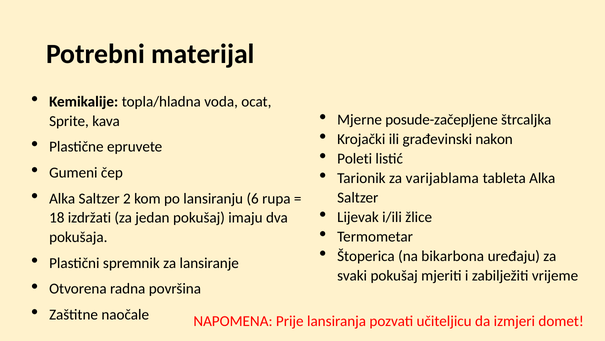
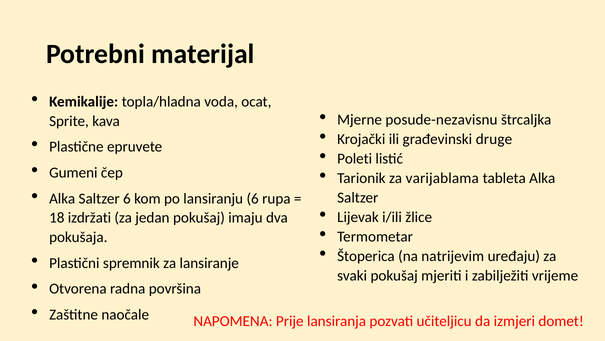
posude-začepljene: posude-začepljene -> posude-nezavisnu
nakon: nakon -> druge
Saltzer 2: 2 -> 6
bikarbona: bikarbona -> natrijevim
